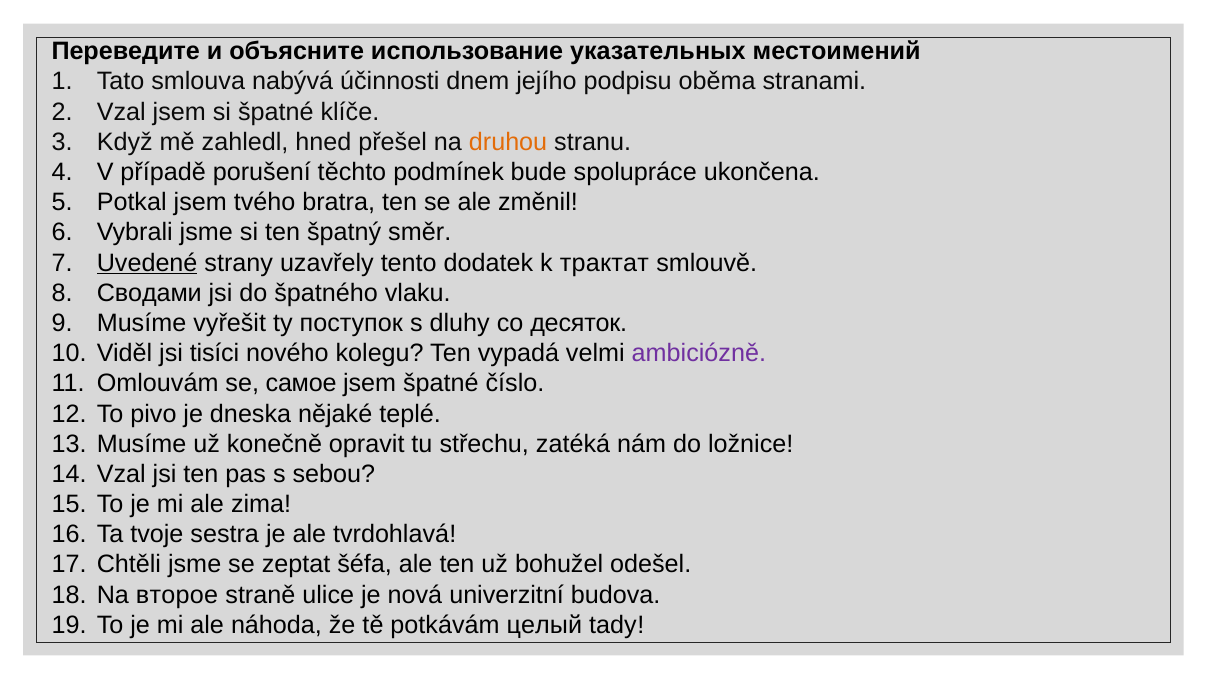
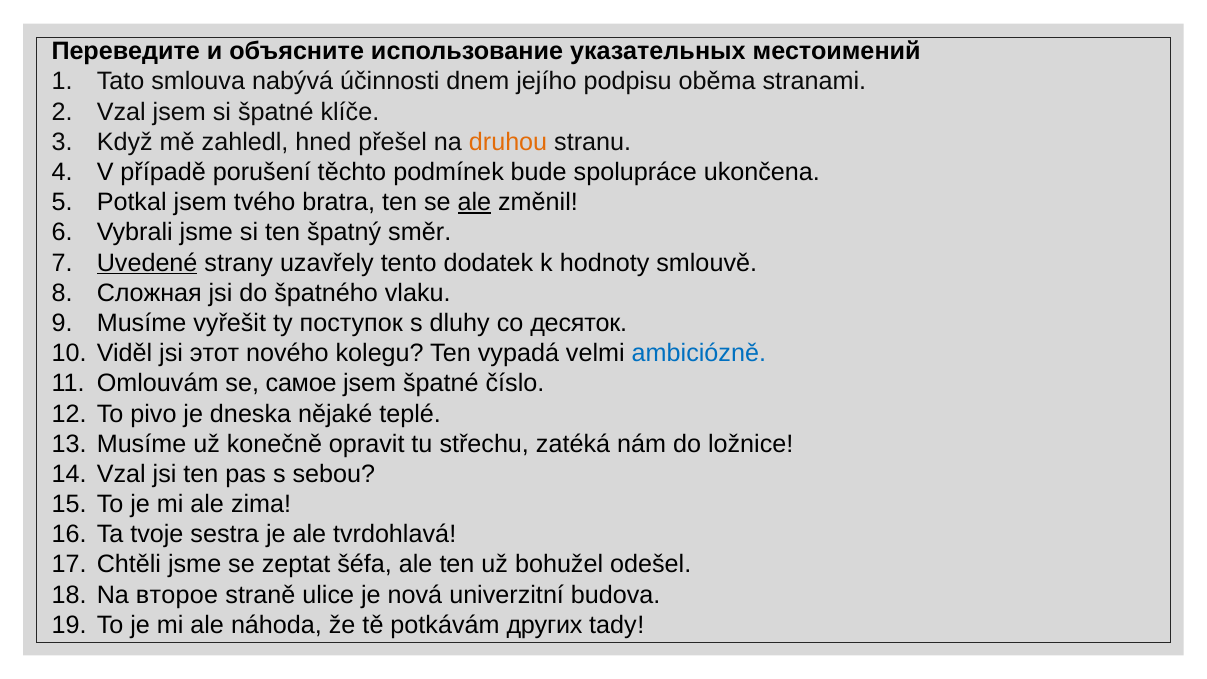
ale at (474, 202) underline: none -> present
трактат: трактат -> hodnoty
Сводами: Сводами -> Сложная
tisíci: tisíci -> этот
ambiciózně colour: purple -> blue
целый: целый -> других
